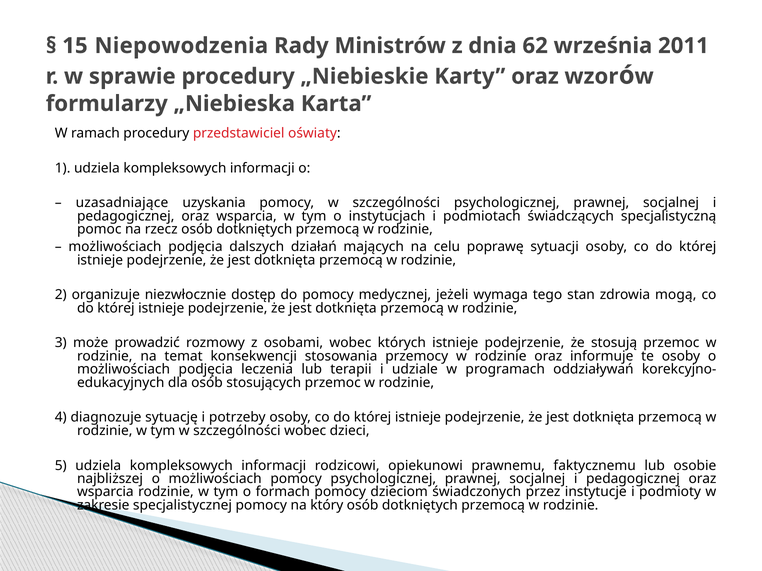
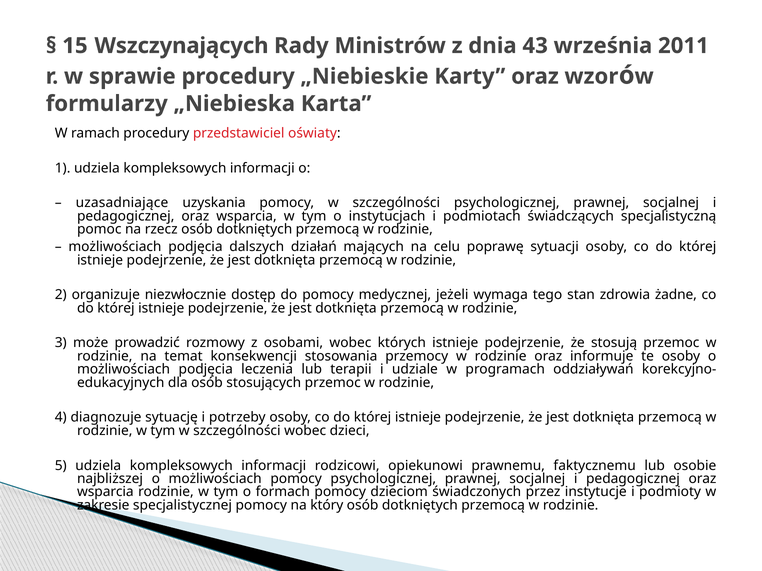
Niepowodzenia: Niepowodzenia -> Wszczynających
62: 62 -> 43
mogą: mogą -> żadne
